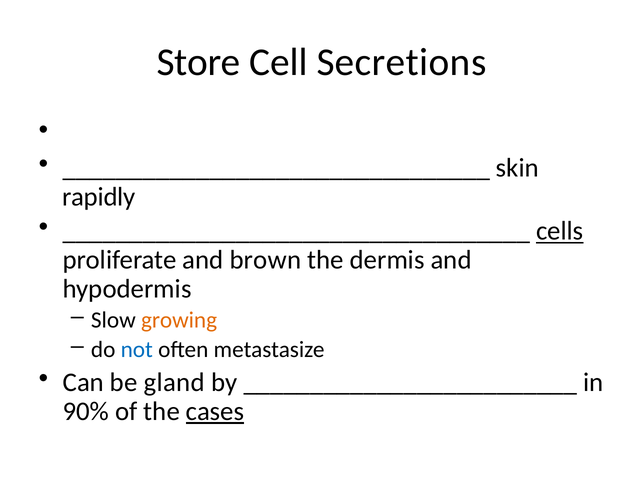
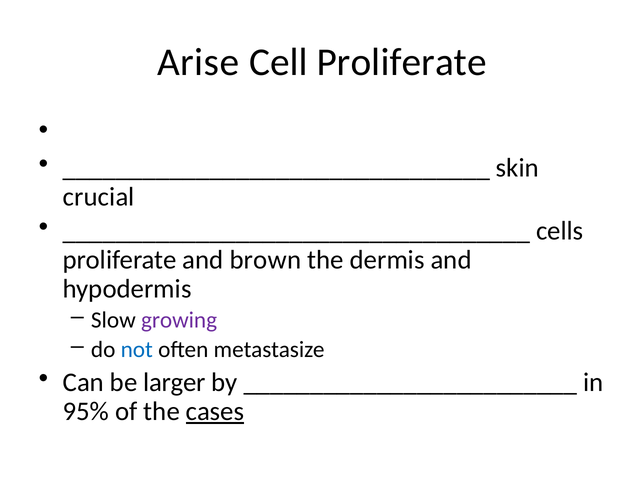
Store: Store -> Arise
Cell Secretions: Secretions -> Proliferate
rapidly: rapidly -> crucial
cells underline: present -> none
growing colour: orange -> purple
gland: gland -> larger
90%: 90% -> 95%
